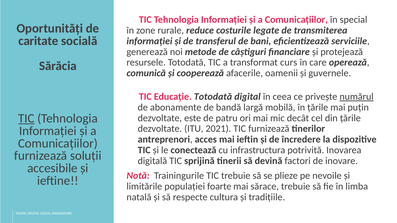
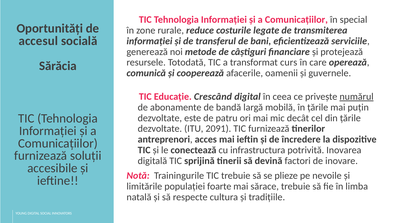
caritate: caritate -> accesul
Educație Totodată: Totodată -> Crescând
TIC at (26, 119) underline: present -> none
2021: 2021 -> 2091
